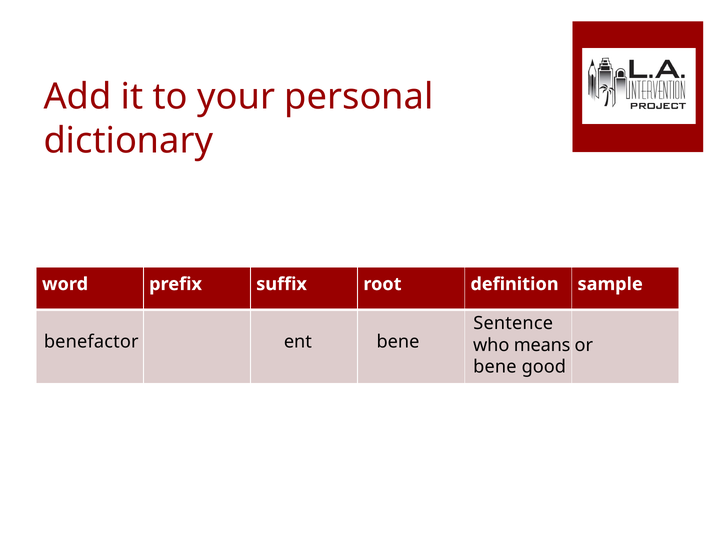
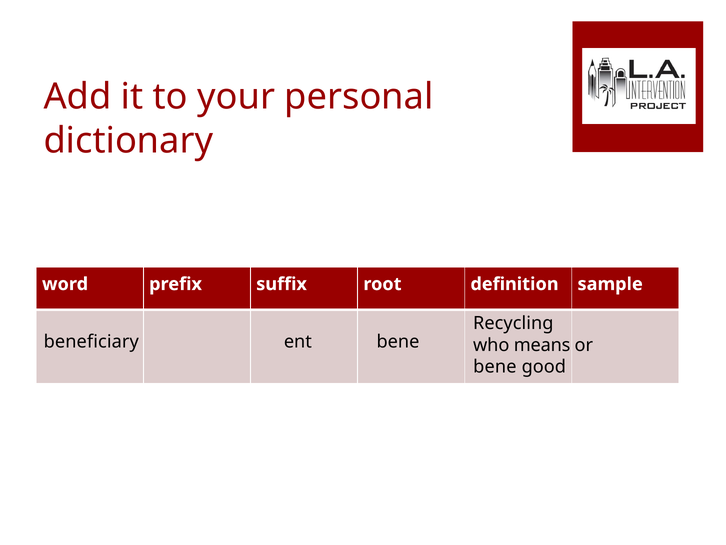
Sentence: Sentence -> Recycling
benefactor: benefactor -> beneficiary
